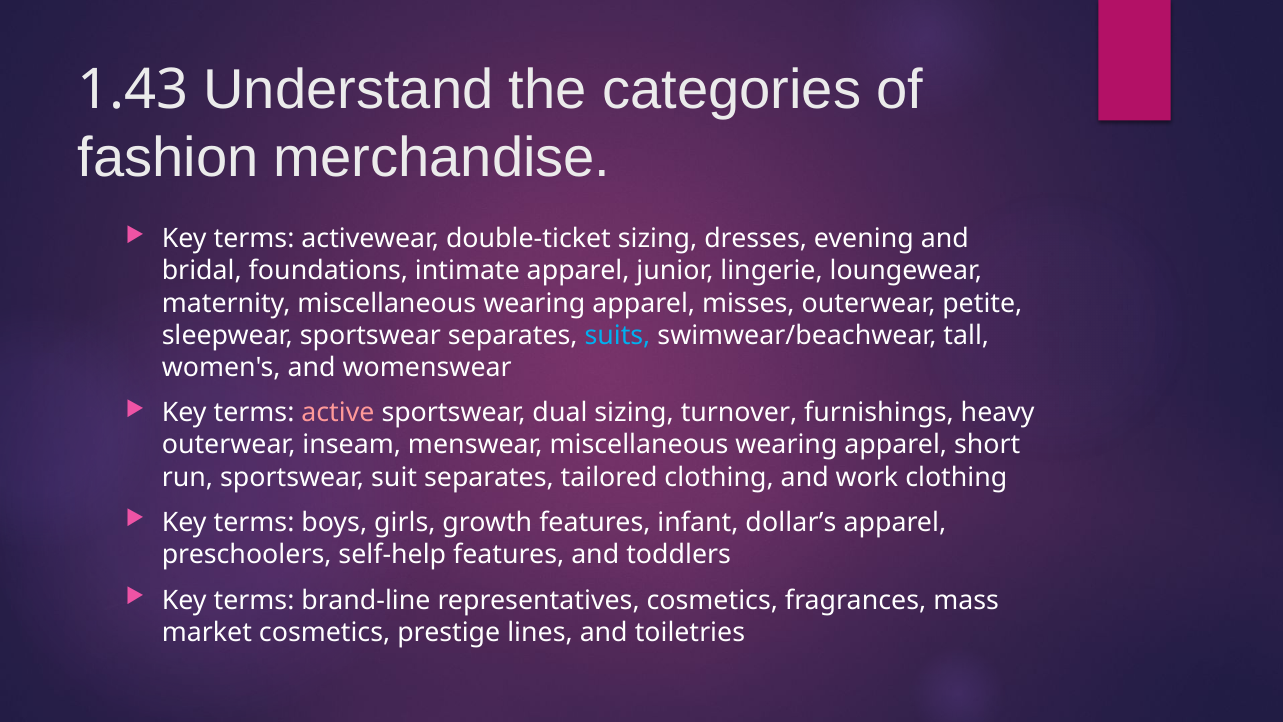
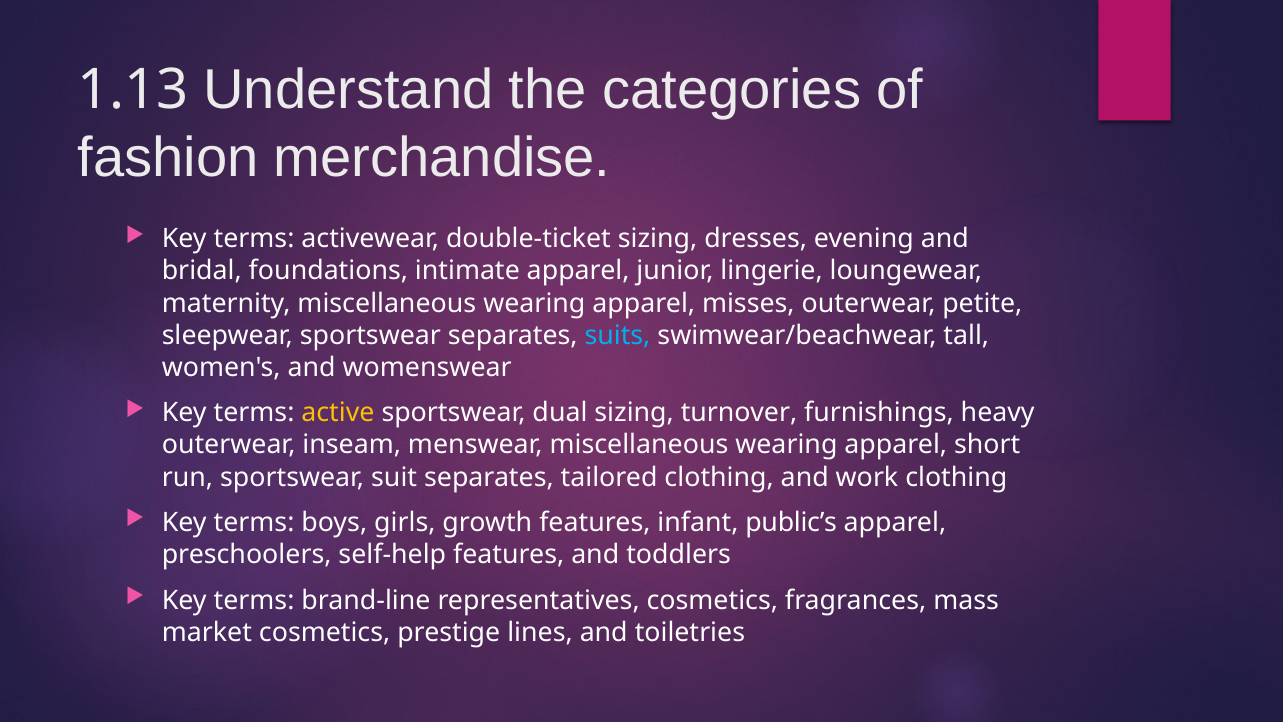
1.43: 1.43 -> 1.13
active colour: pink -> yellow
dollar’s: dollar’s -> public’s
